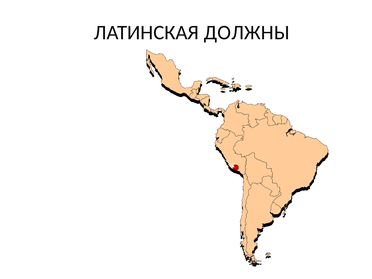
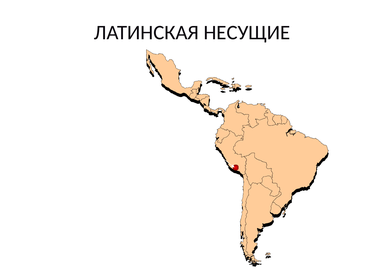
ДОЛЖНЫ: ДОЛЖНЫ -> НЕСУЩИЕ
